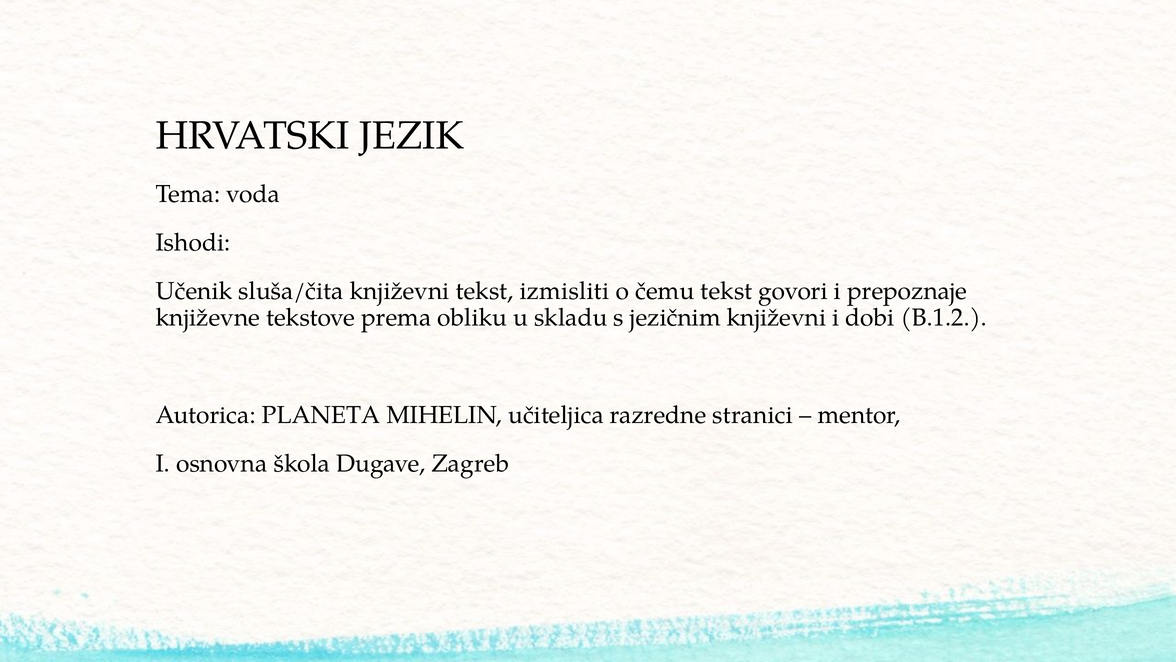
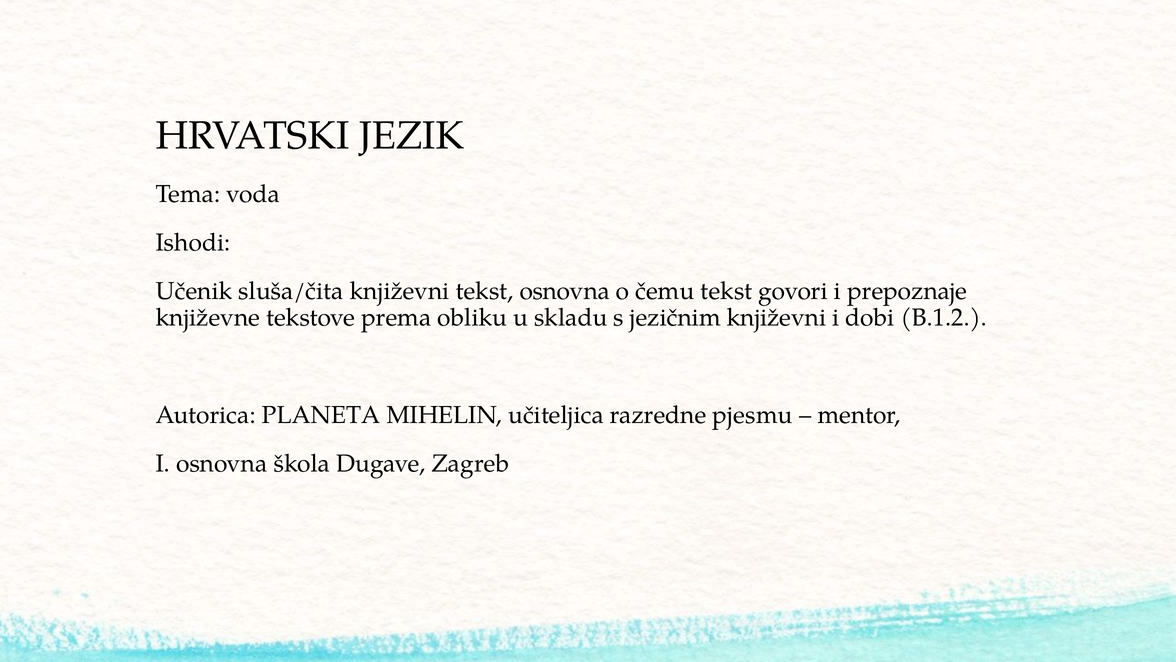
tekst izmisliti: izmisliti -> osnovna
stranici: stranici -> pjesmu
